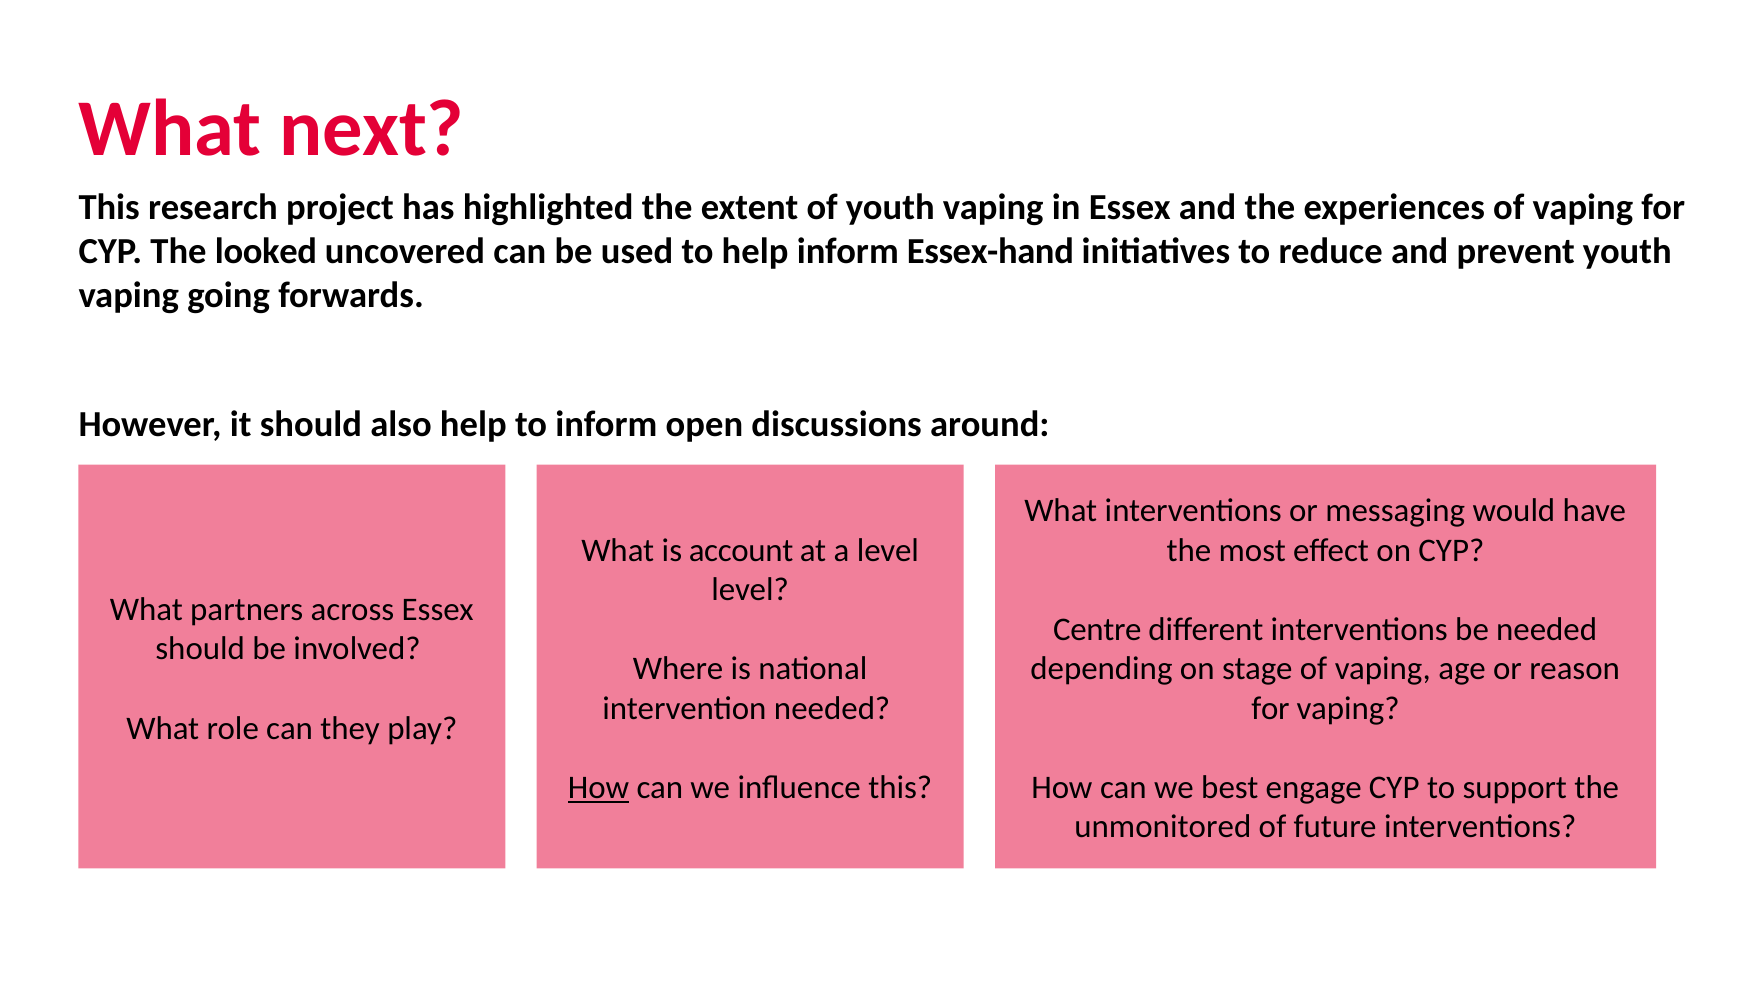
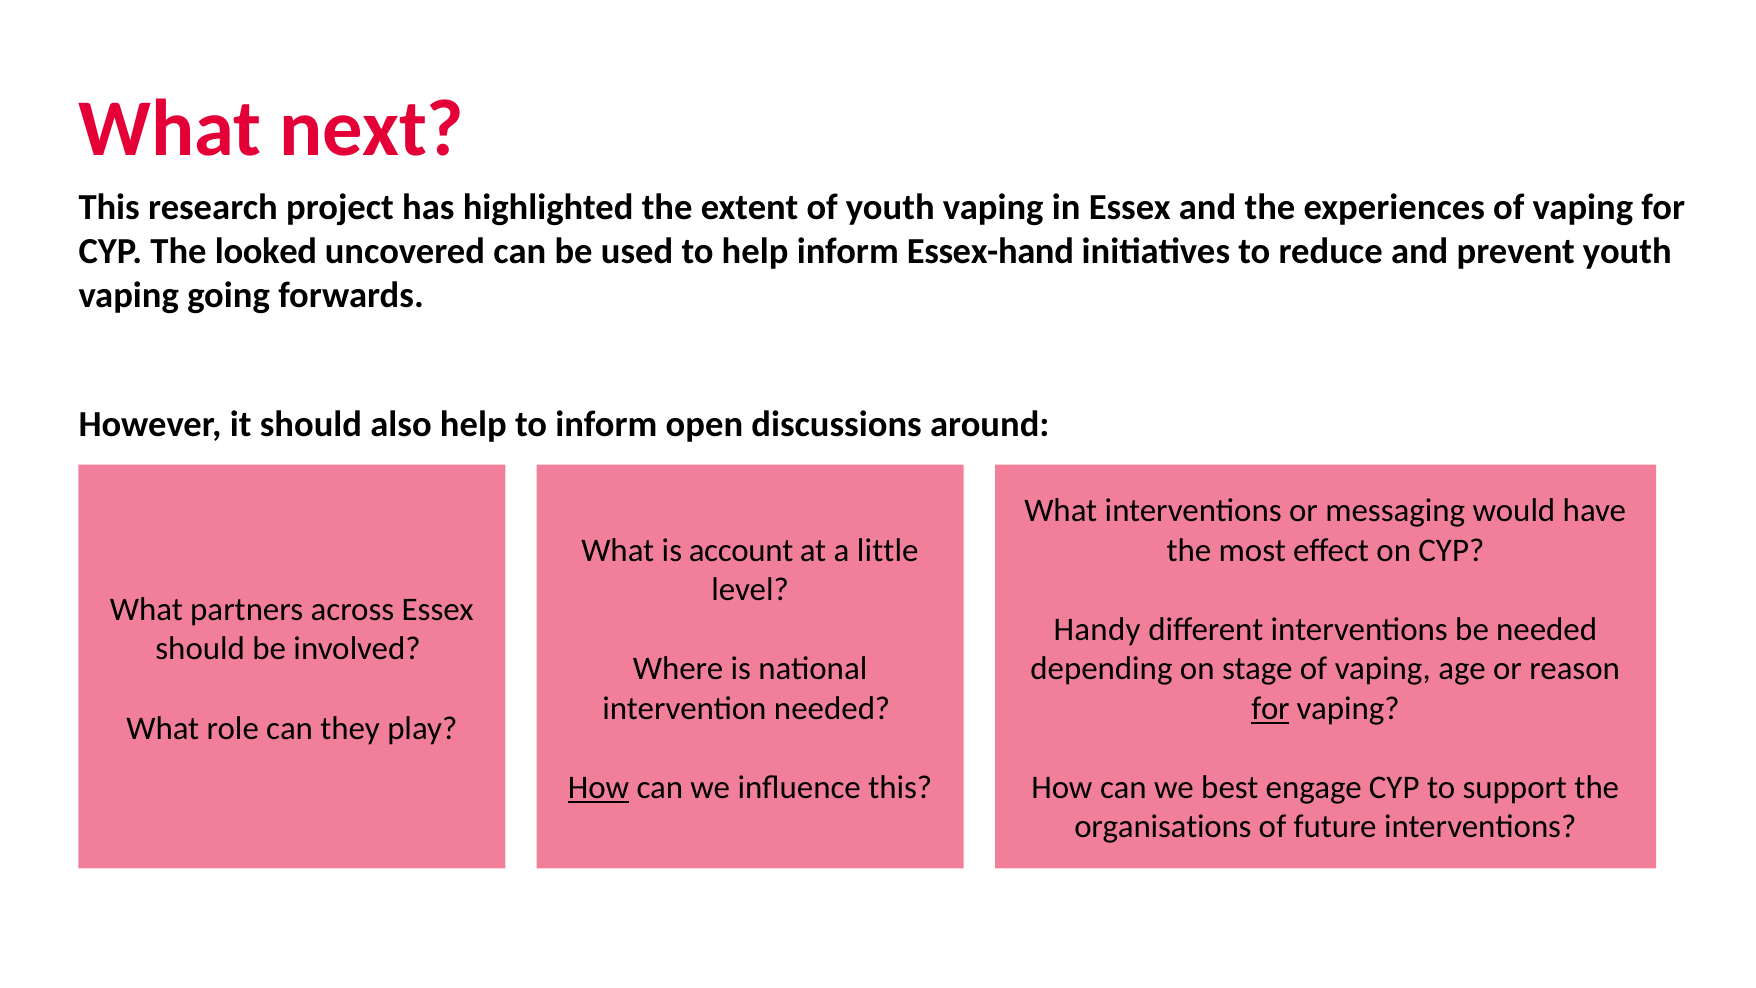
a level: level -> little
Centre: Centre -> Handy
for at (1270, 708) underline: none -> present
unmonitored: unmonitored -> organisations
